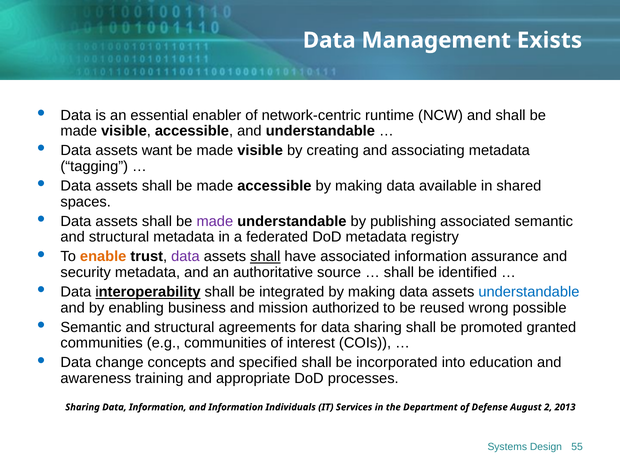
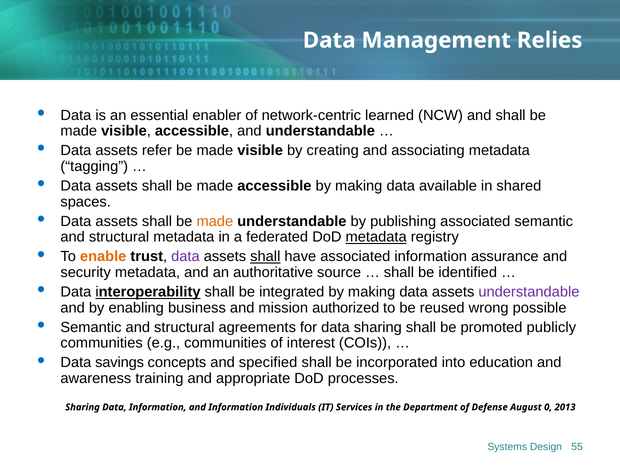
Exists: Exists -> Relies
runtime: runtime -> learned
want: want -> refer
made at (215, 221) colour: purple -> orange
metadata at (376, 237) underline: none -> present
understandable at (529, 292) colour: blue -> purple
granted: granted -> publicly
change: change -> savings
2: 2 -> 0
